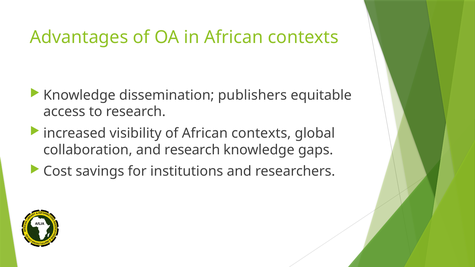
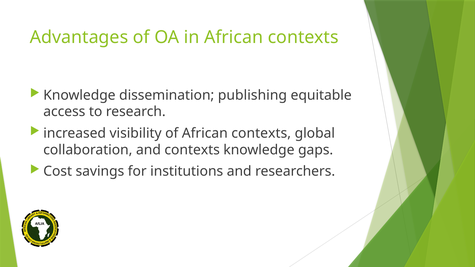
publishers: publishers -> publishing
and research: research -> contexts
